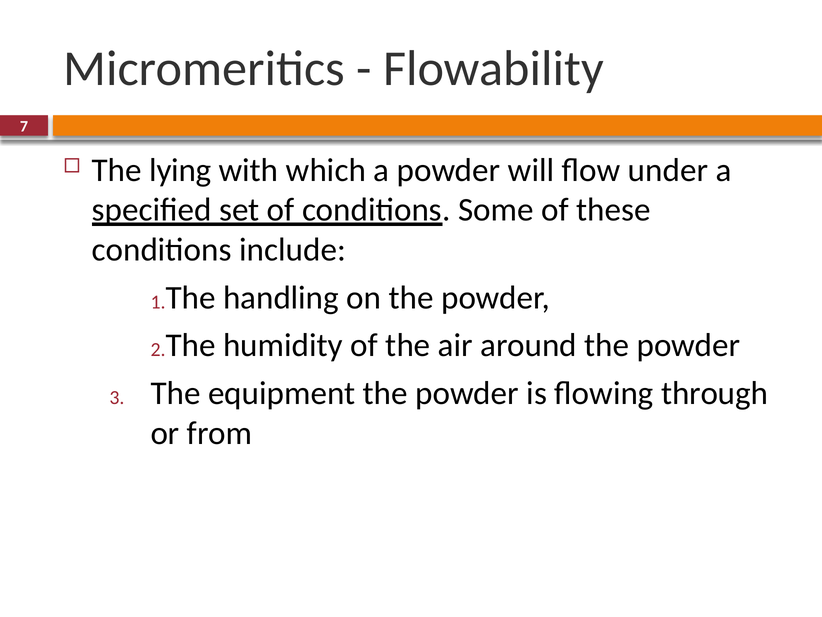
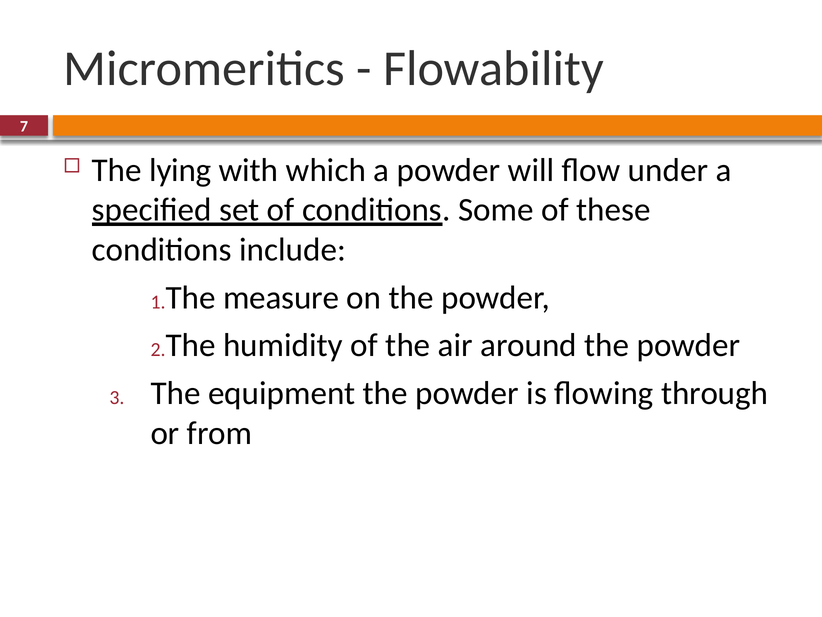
handling: handling -> measure
